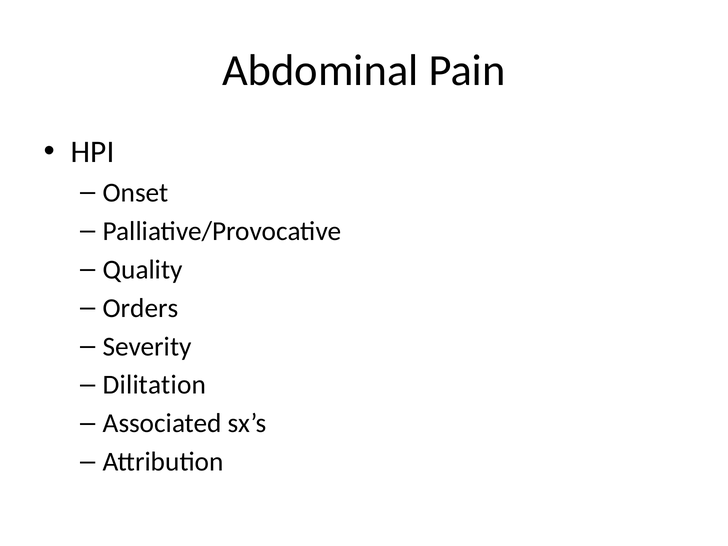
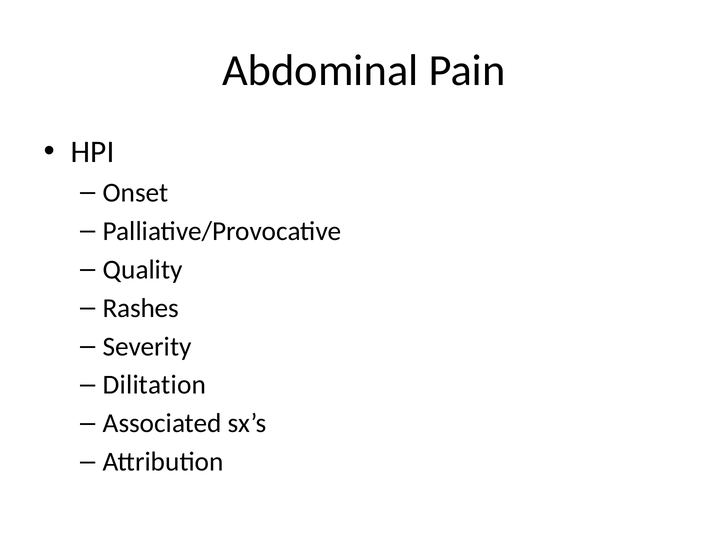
Orders: Orders -> Rashes
